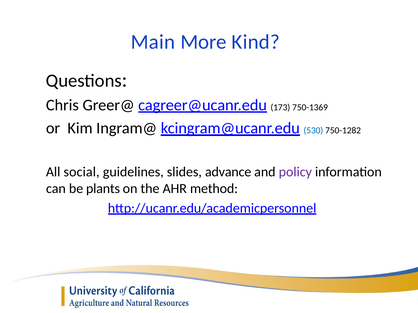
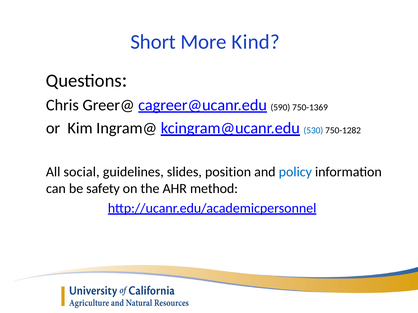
Main: Main -> Short
173: 173 -> 590
advance: advance -> position
policy colour: purple -> blue
plants: plants -> safety
